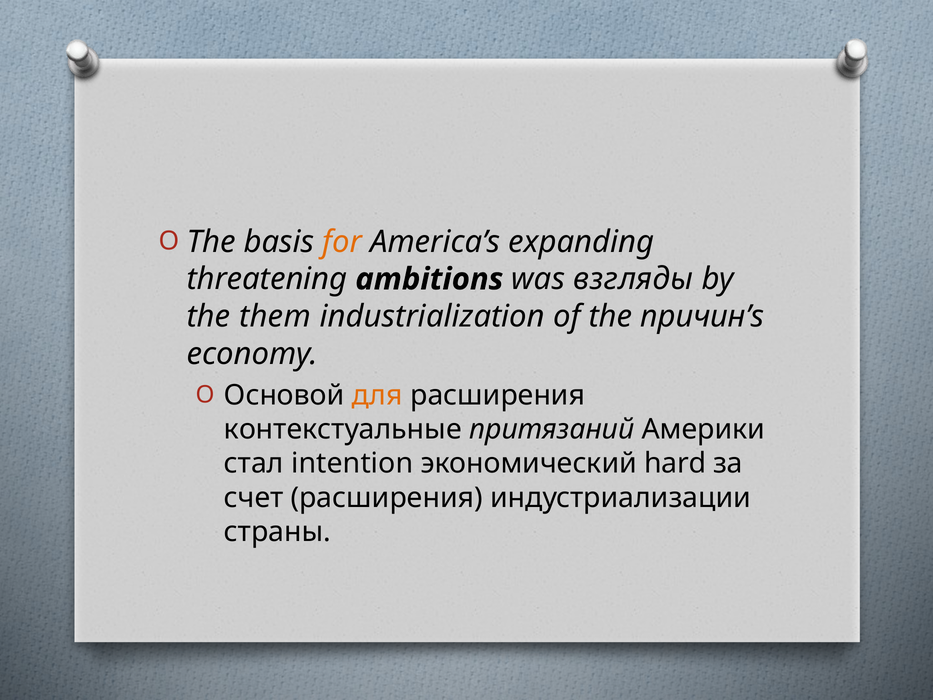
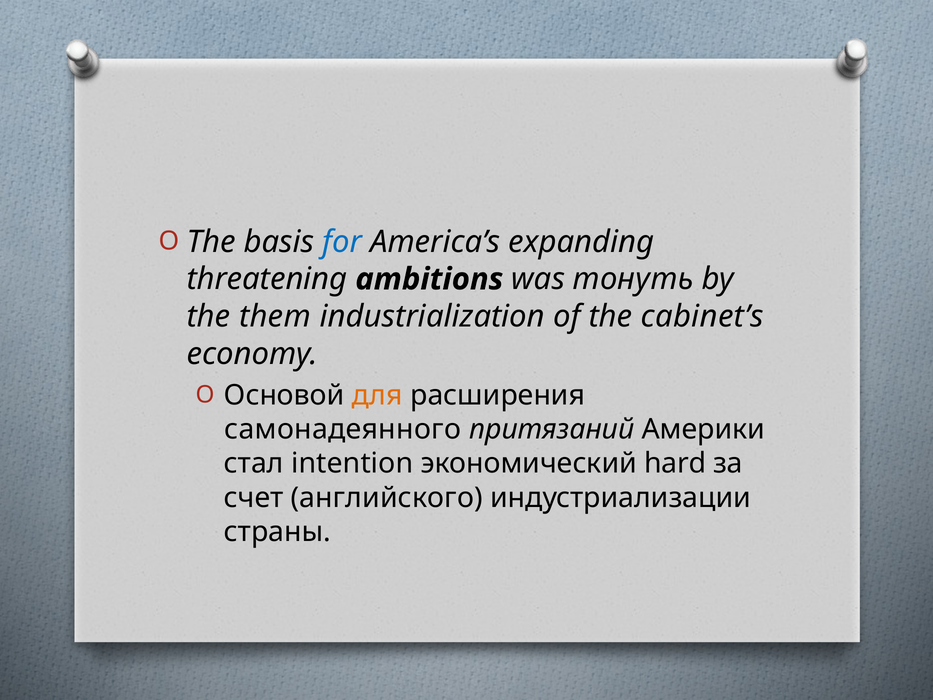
for colour: orange -> blue
взгляды: взгляды -> тонуть
причин’s: причин’s -> cabinet’s
контекстуальные: контекстуальные -> самонадеянного
счет расширения: расширения -> английского
